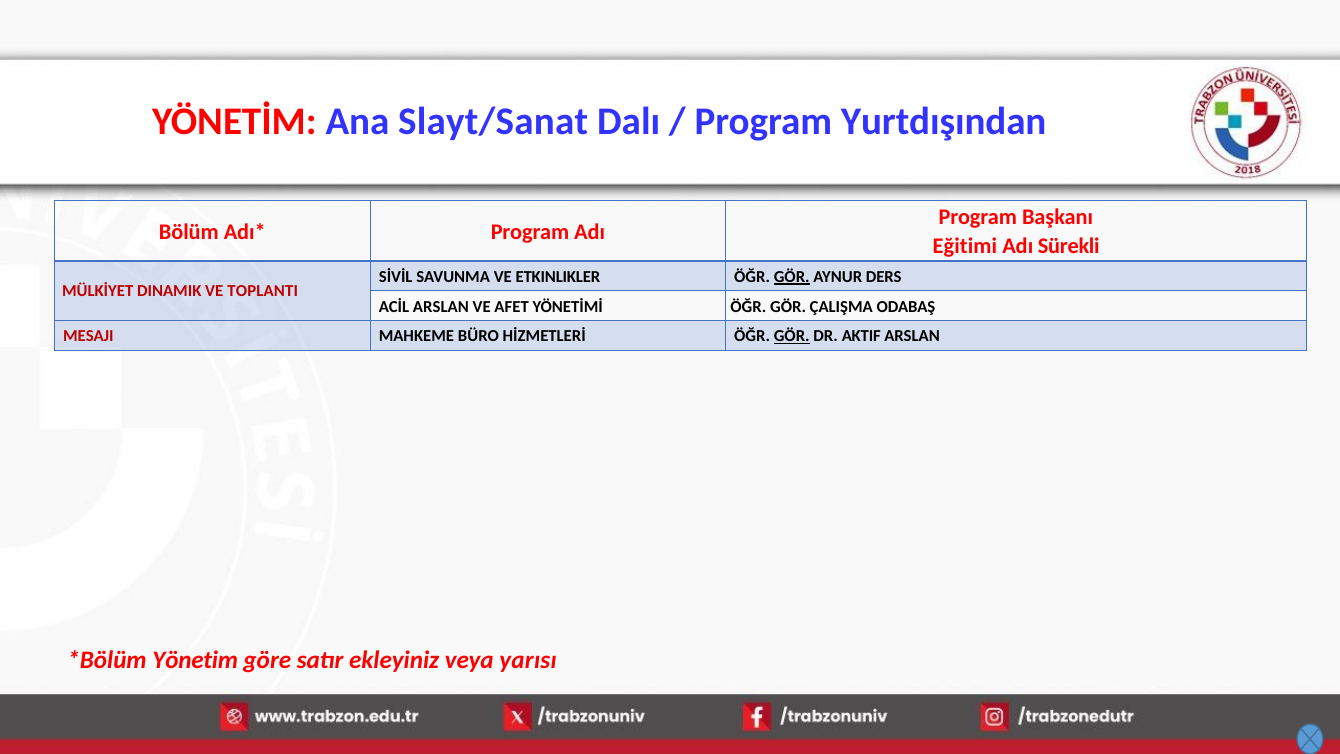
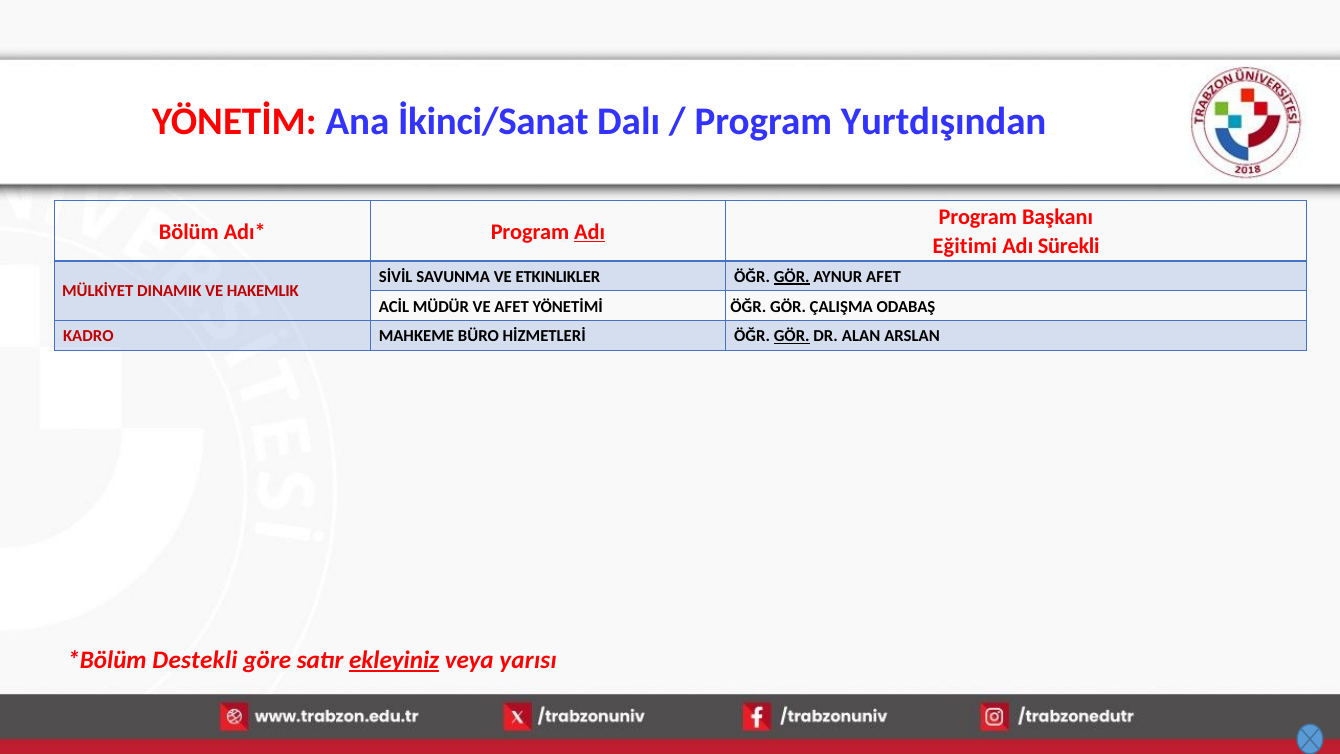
Slayt/Sanat: Slayt/Sanat -> İkinci/Sanat
Adı at (590, 232) underline: none -> present
AYNUR DERS: DERS -> AFET
TOPLANTI: TOPLANTI -> HAKEMLIK
ACİL ARSLAN: ARSLAN -> MÜDÜR
MESAJI: MESAJI -> KADRO
AKTIF: AKTIF -> ALAN
Yönetim: Yönetim -> Destekli
ekleyiniz underline: none -> present
